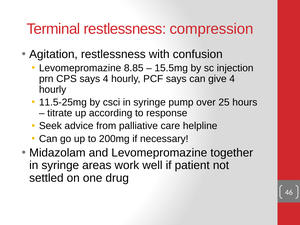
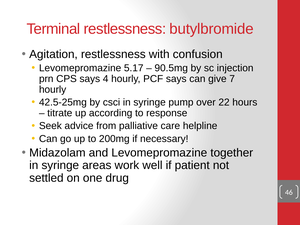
compression: compression -> butylbromide
8.85: 8.85 -> 5.17
15.5mg: 15.5mg -> 90.5mg
give 4: 4 -> 7
11.5-25mg: 11.5-25mg -> 42.5-25mg
25: 25 -> 22
